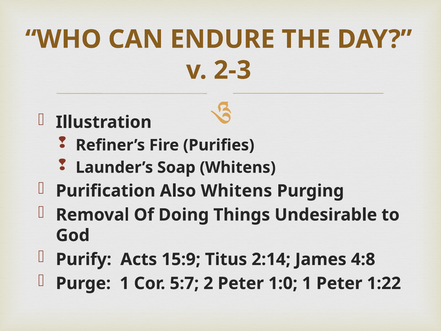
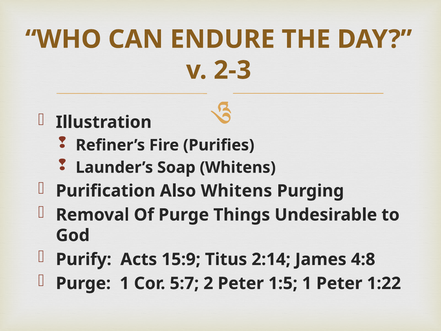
Of Doing: Doing -> Purge
1:0: 1:0 -> 1:5
